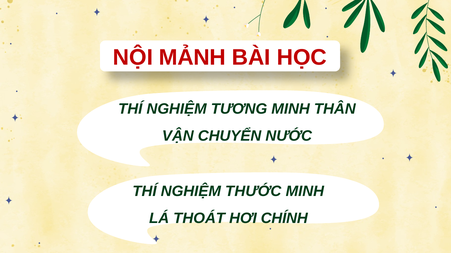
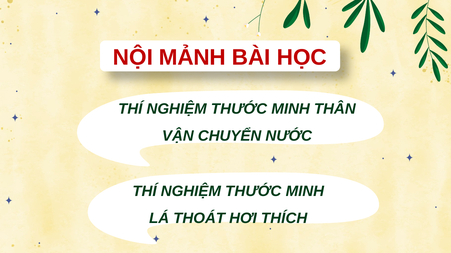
TƯƠNG at (239, 109): TƯƠNG -> THƯỚC
CHÍNH: CHÍNH -> THÍCH
